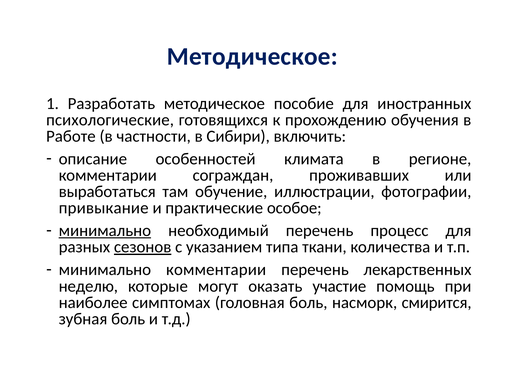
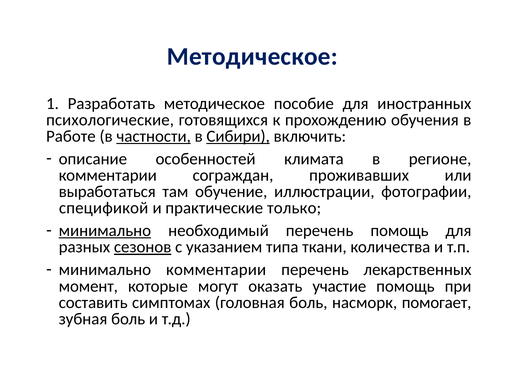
частности underline: none -> present
Сибири underline: none -> present
привыкание: привыкание -> спецификой
особое: особое -> только
перечень процесс: процесс -> помощь
неделю: неделю -> момент
наиболее: наиболее -> составить
смирится: смирится -> помогает
